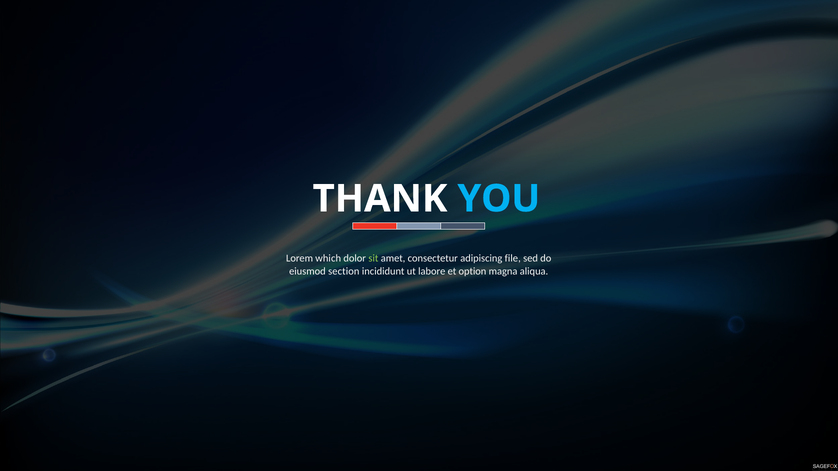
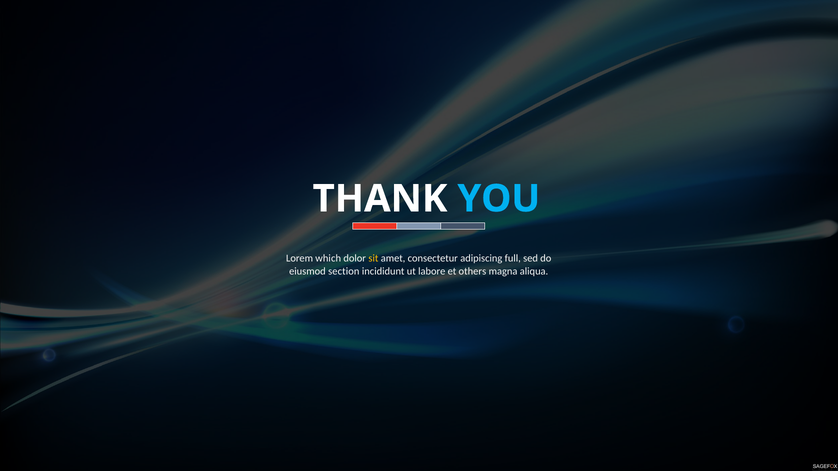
sit colour: light green -> yellow
file: file -> full
option: option -> others
